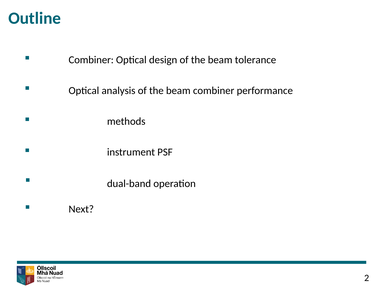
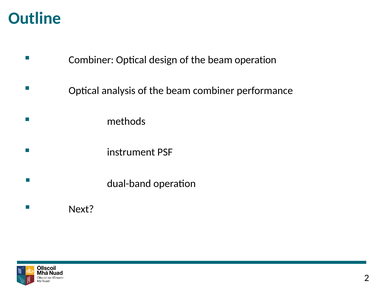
beam tolerance: tolerance -> operation
